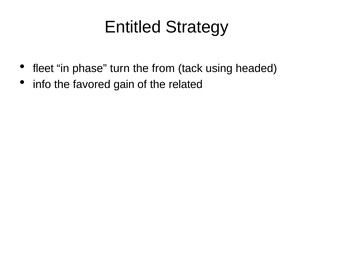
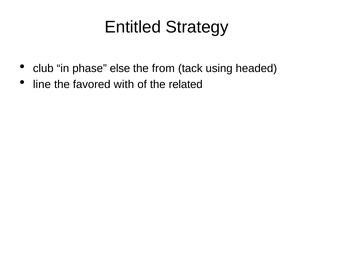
fleet: fleet -> club
turn: turn -> else
info: info -> line
gain: gain -> with
